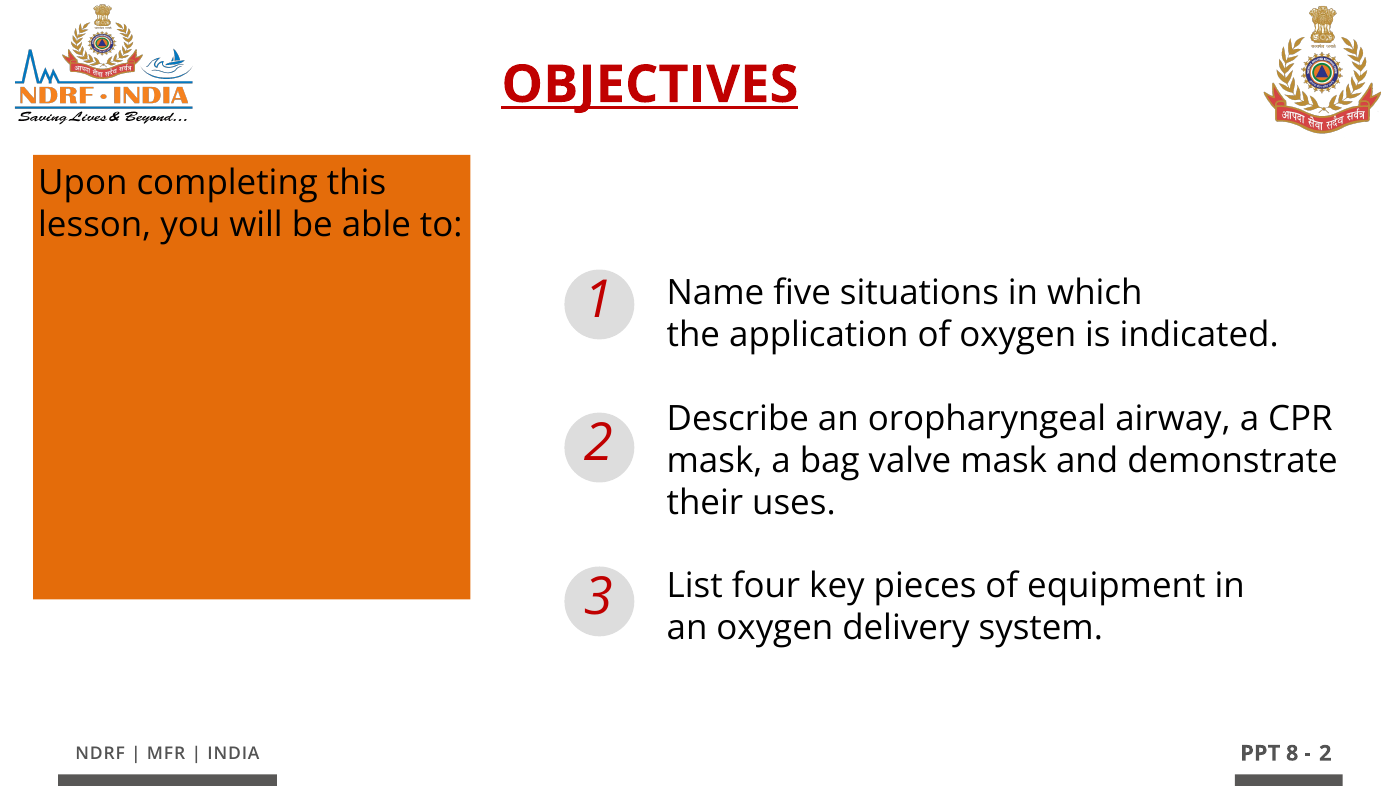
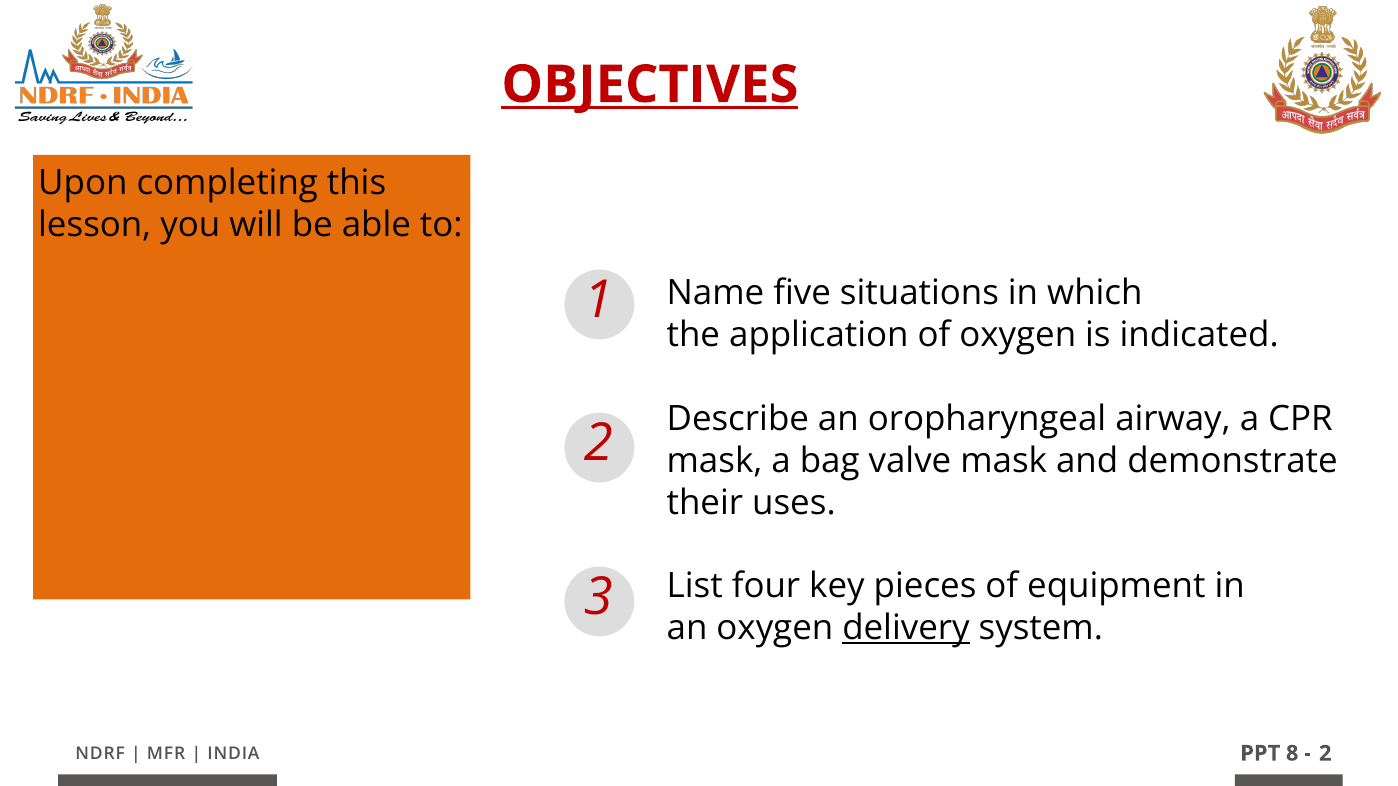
delivery underline: none -> present
